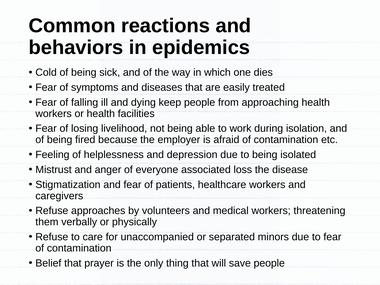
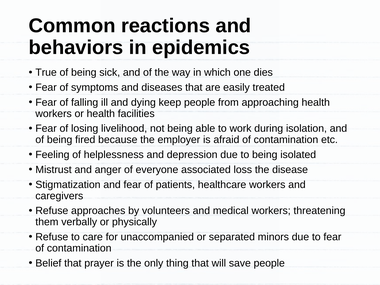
Cold: Cold -> True
